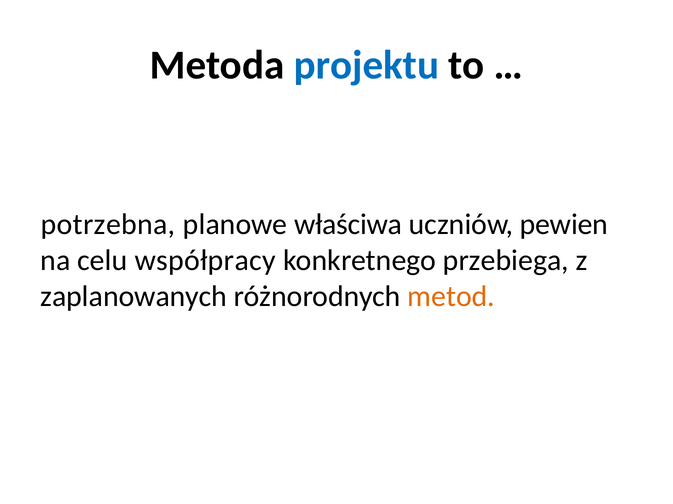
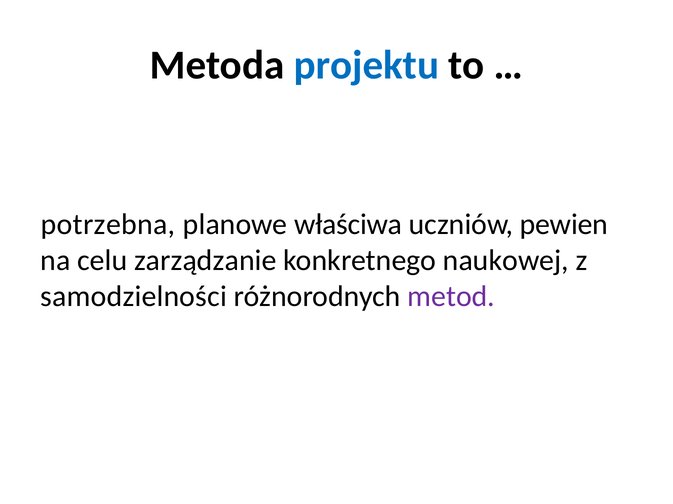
współpracy: współpracy -> zarządzanie
przebiega: przebiega -> naukowej
zaplanowanych: zaplanowanych -> samodzielności
metod colour: orange -> purple
